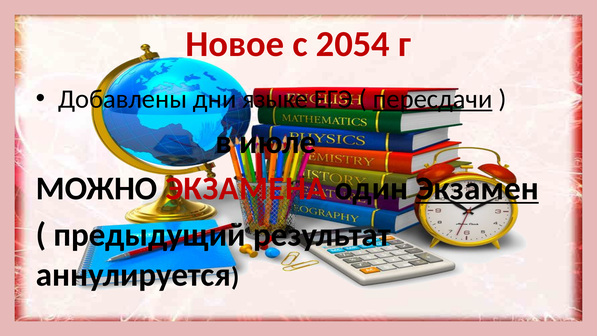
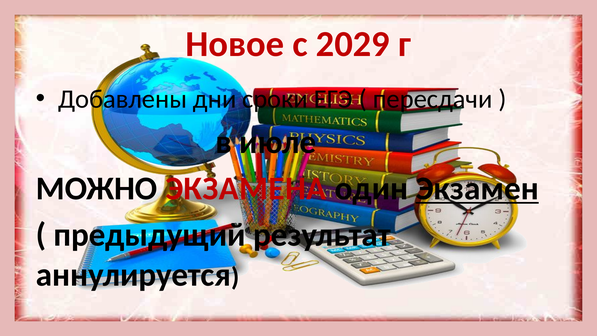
2054: 2054 -> 2029
языке: языке -> сроки
пересдачи underline: present -> none
